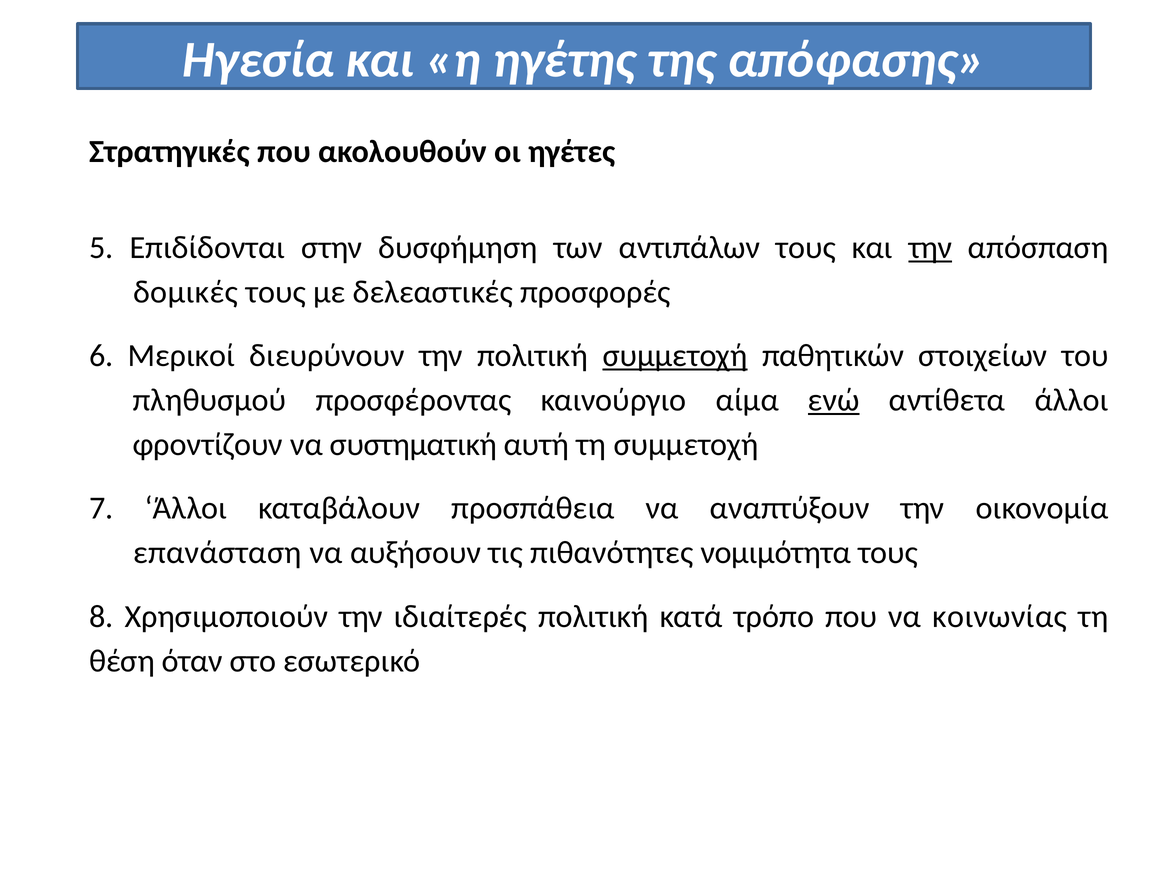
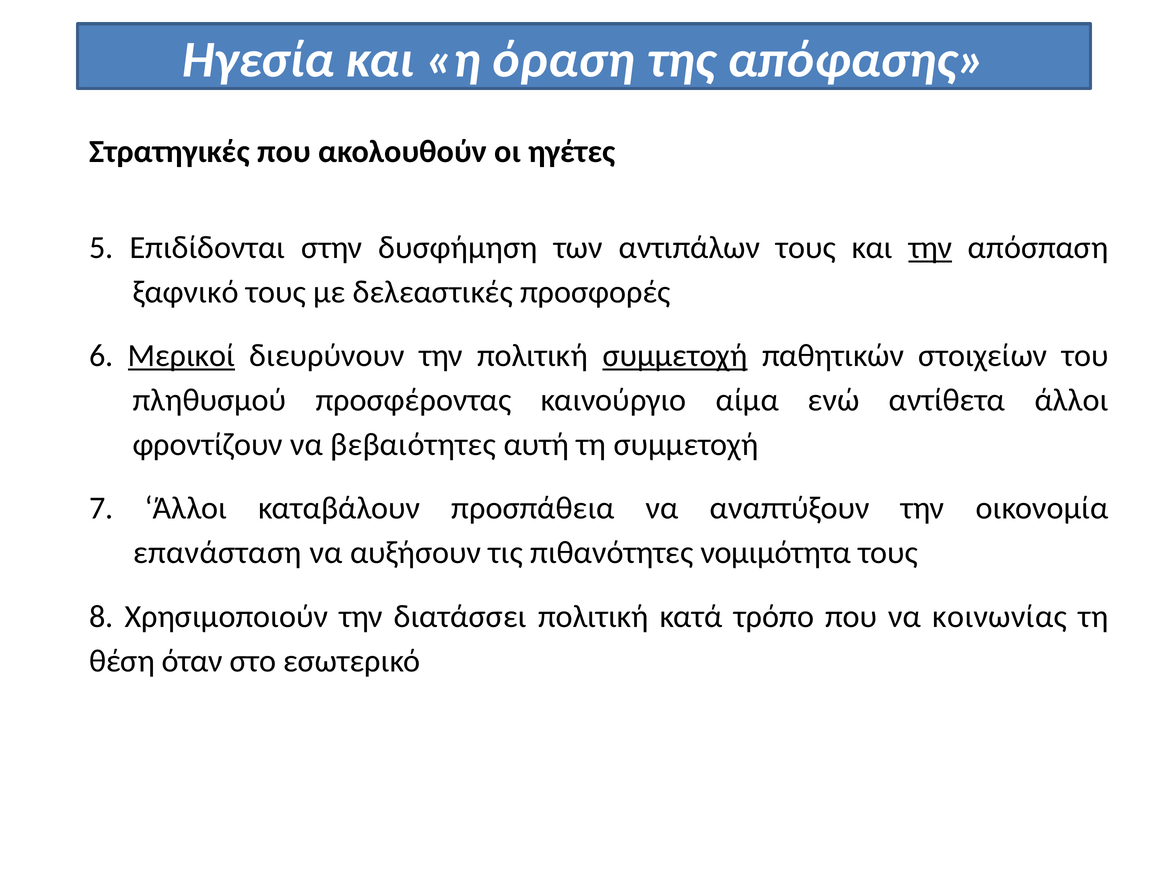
ηγέτης: ηγέτης -> όραση
δομικές: δομικές -> ξαφνικό
Μερικοί underline: none -> present
ενώ underline: present -> none
συστηματική: συστηματική -> βεβαιότητες
ιδιαίτερές: ιδιαίτερές -> διατάσσει
